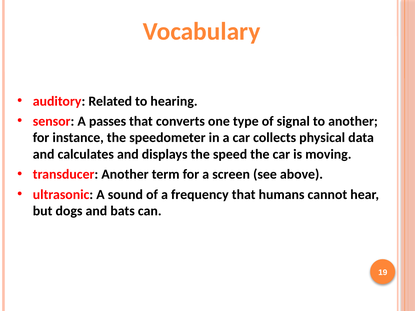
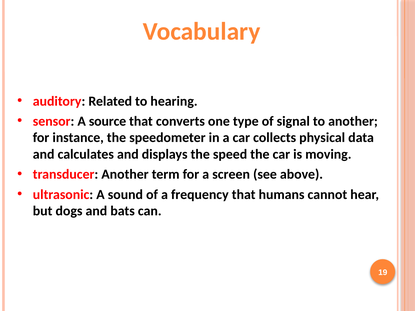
passes: passes -> source
